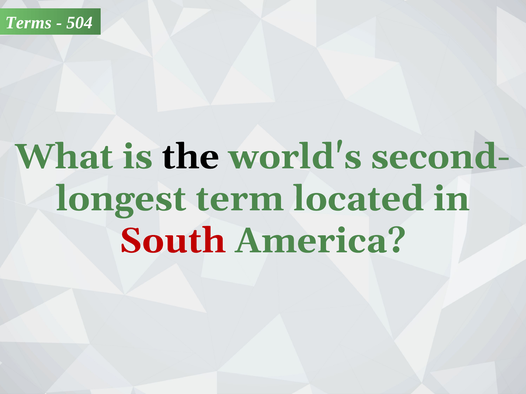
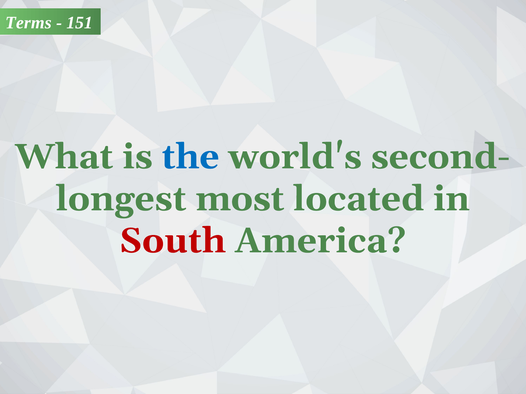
504: 504 -> 151
the colour: black -> blue
term: term -> most
